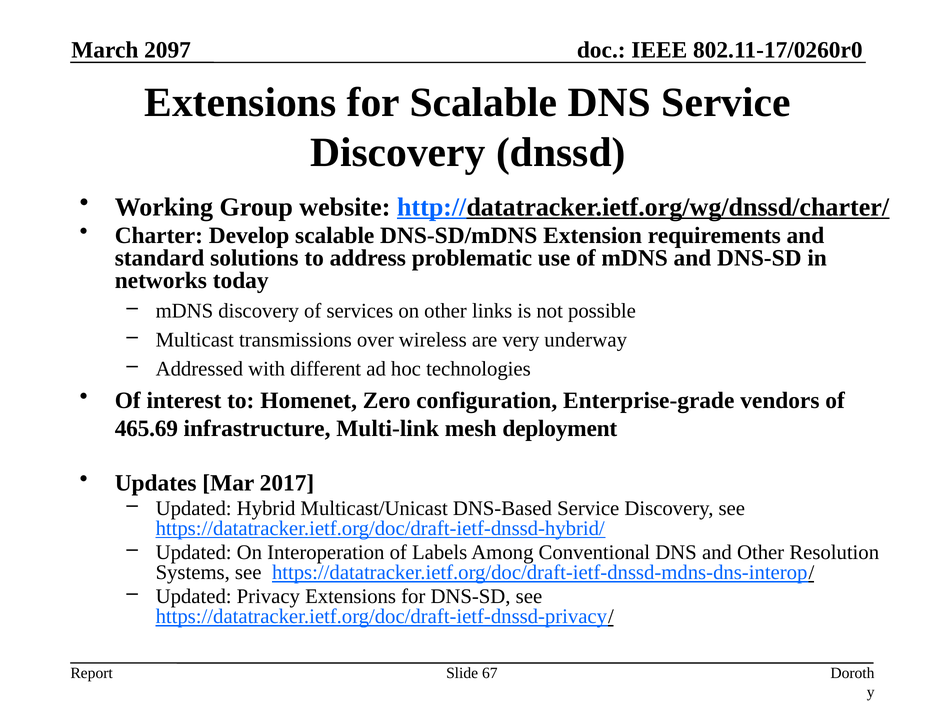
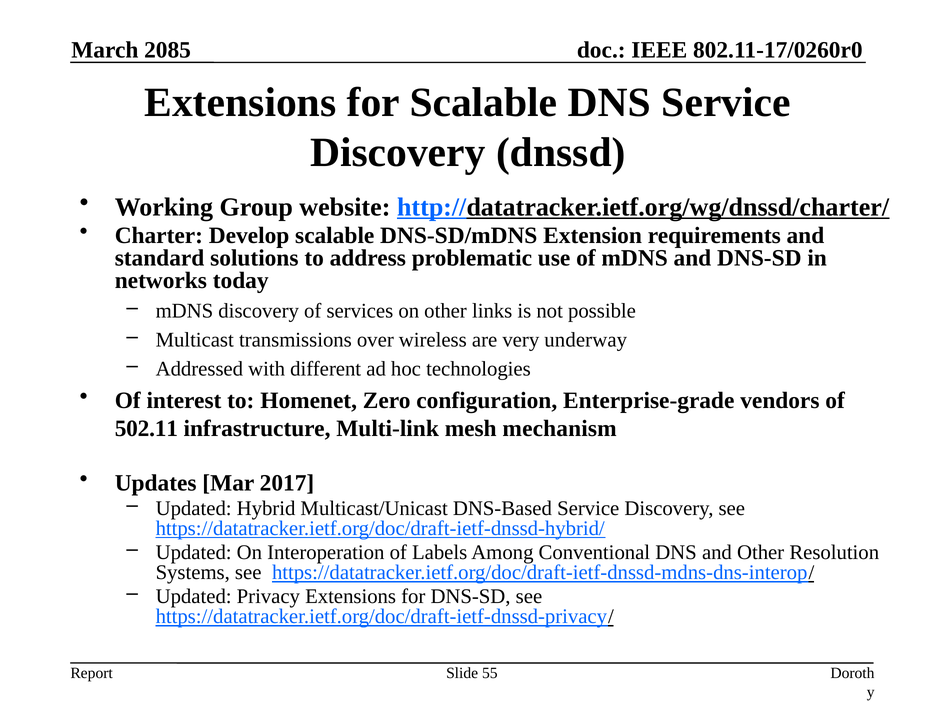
2097: 2097 -> 2085
465.69: 465.69 -> 502.11
deployment: deployment -> mechanism
67: 67 -> 55
